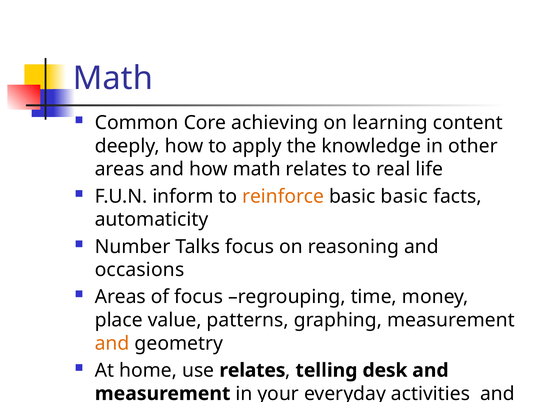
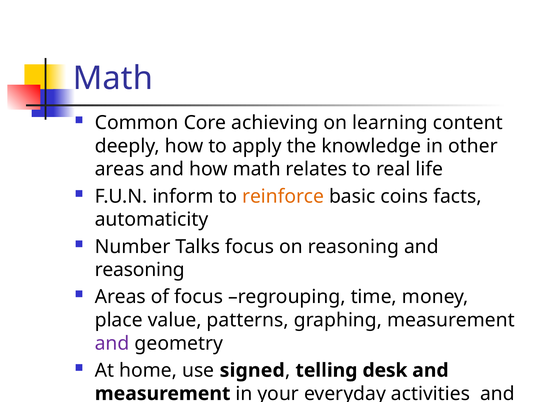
basic basic: basic -> coins
occasions at (140, 270): occasions -> reasoning
and at (112, 343) colour: orange -> purple
use relates: relates -> signed
